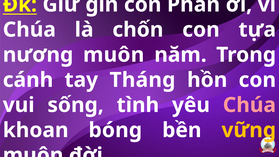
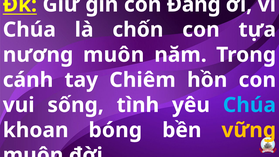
Phân: Phân -> Đắng
Tháng: Tháng -> Chiêm
Chúa at (249, 105) colour: pink -> light blue
